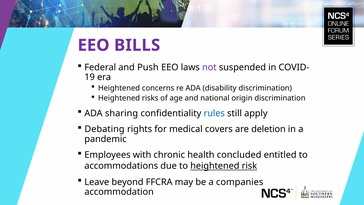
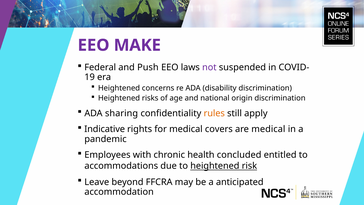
BILLS: BILLS -> MAKE
rules colour: blue -> orange
Debating: Debating -> Indicative
are deletion: deletion -> medical
companies: companies -> anticipated
